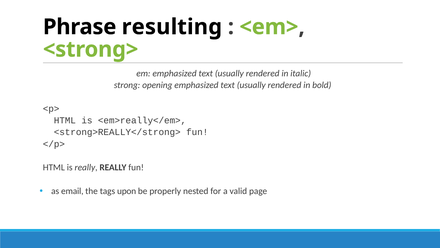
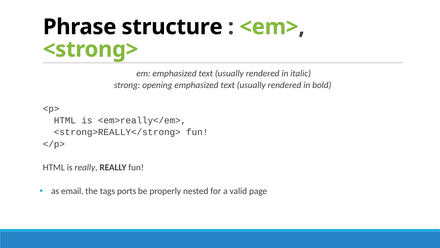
resulting: resulting -> structure
upon: upon -> ports
